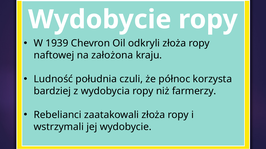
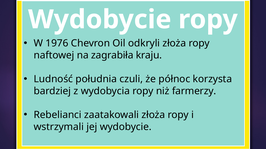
1939: 1939 -> 1976
założona: założona -> zagrabiła
